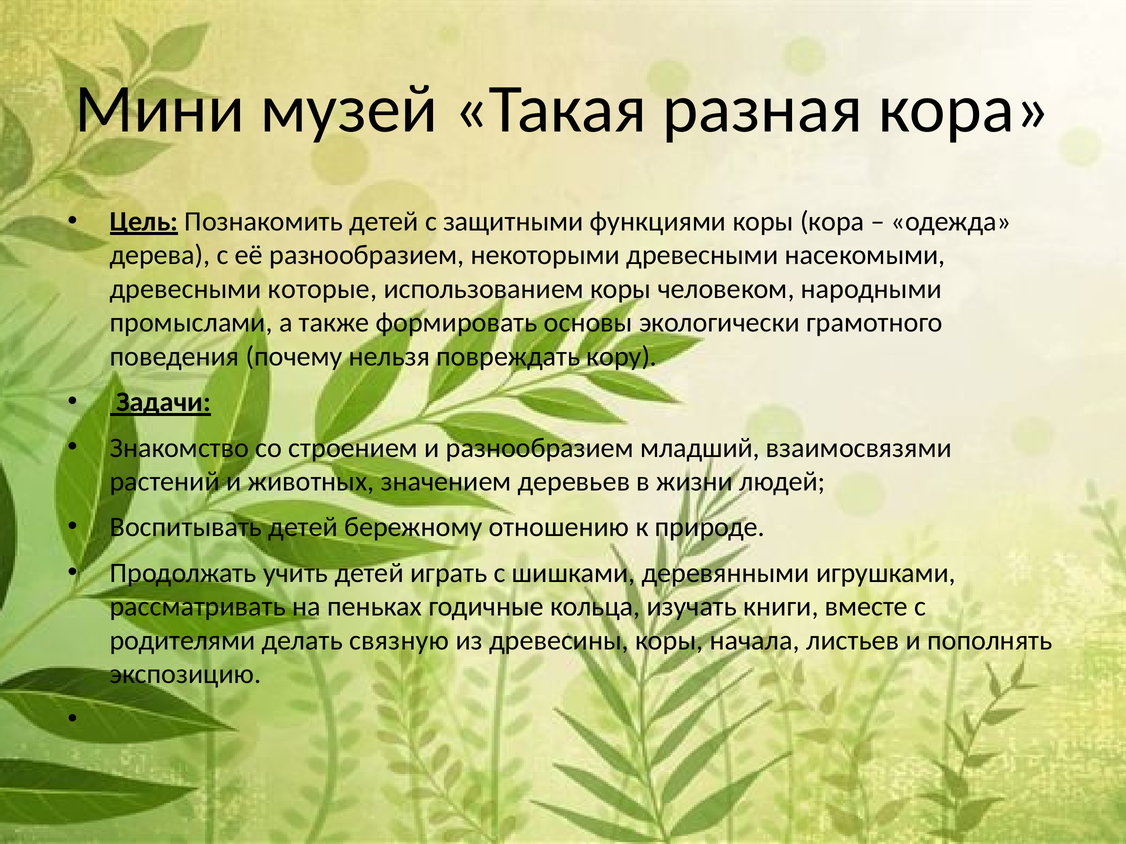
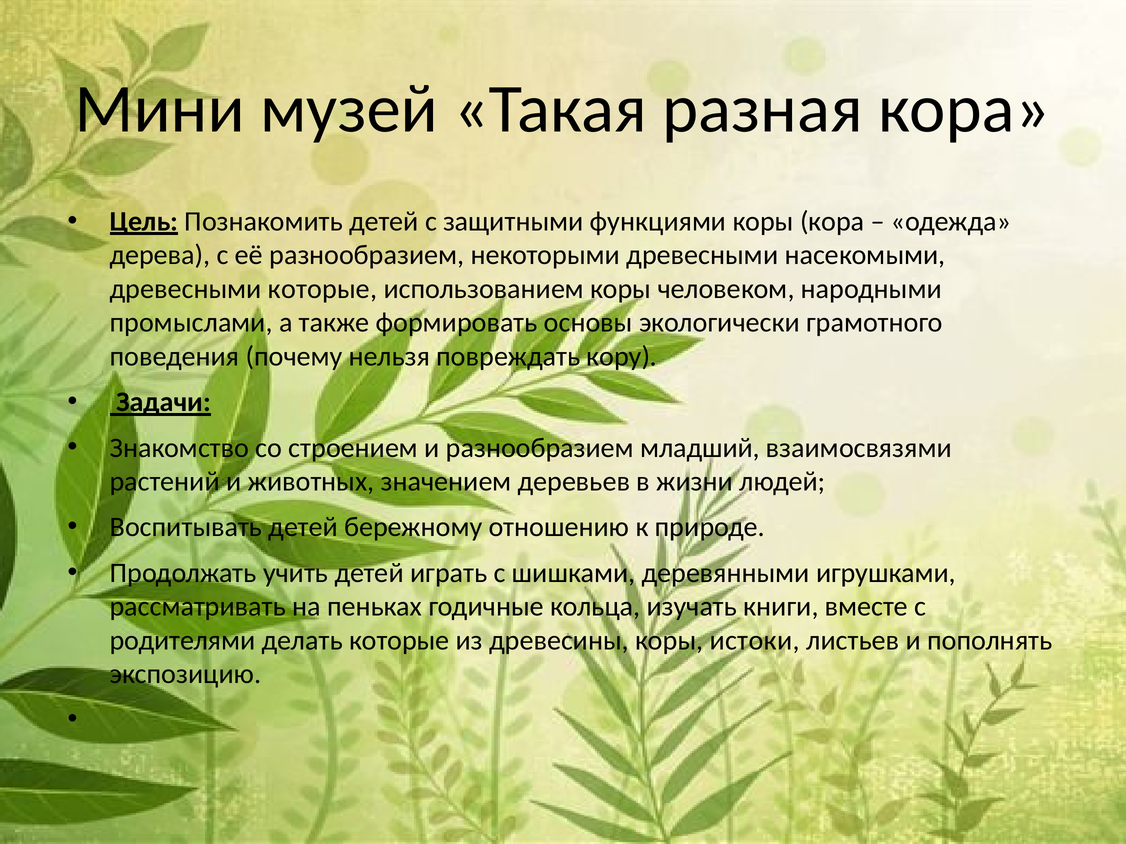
делать связную: связную -> которые
начала: начала -> истоки
